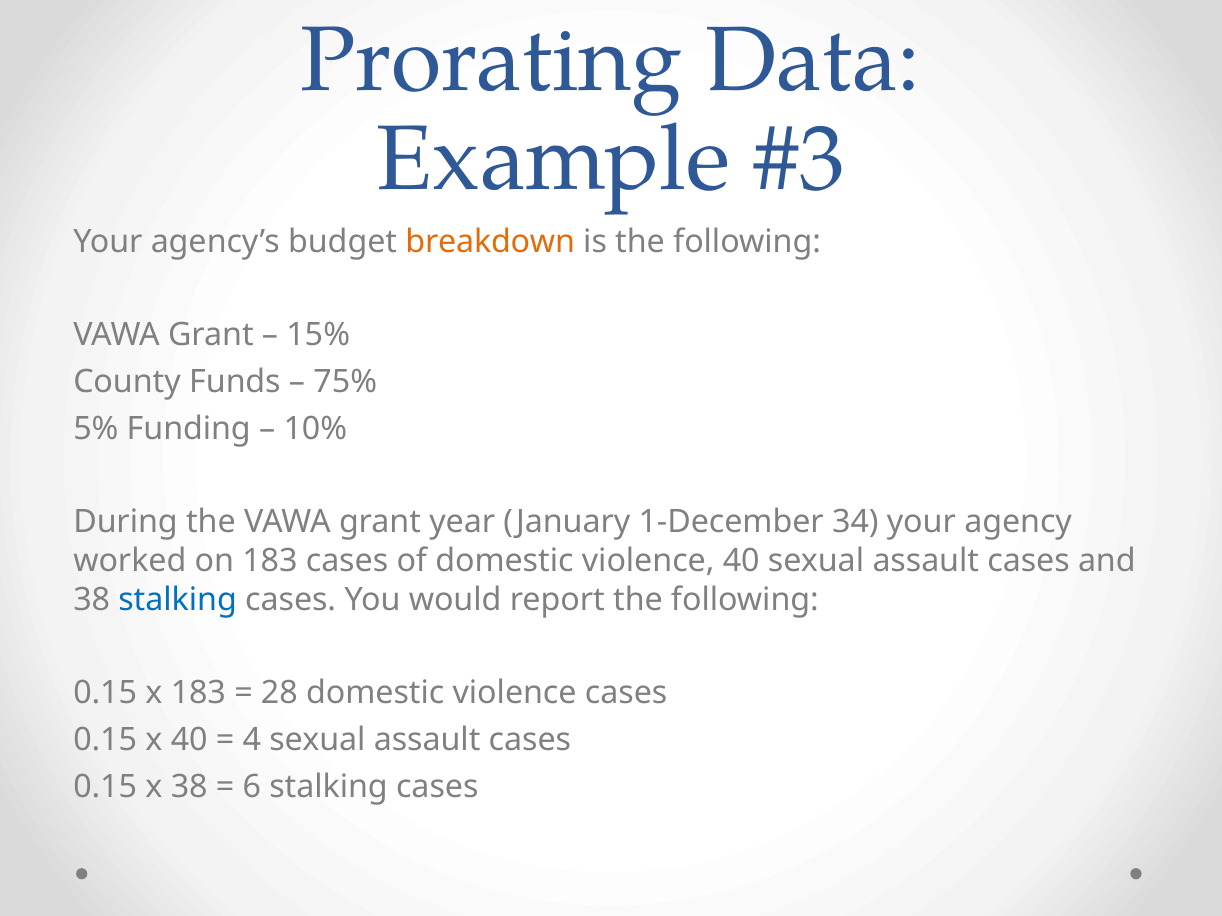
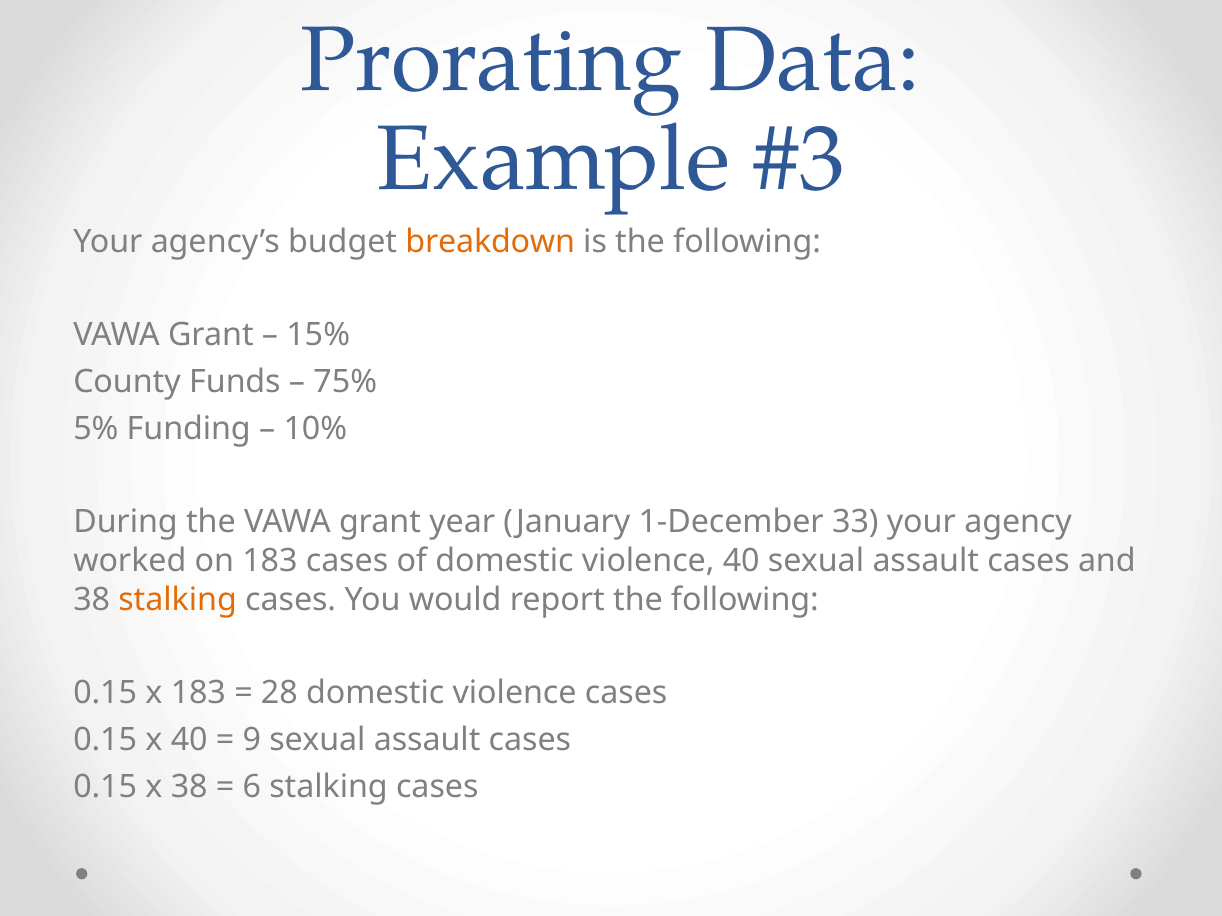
34: 34 -> 33
stalking at (178, 600) colour: blue -> orange
4: 4 -> 9
